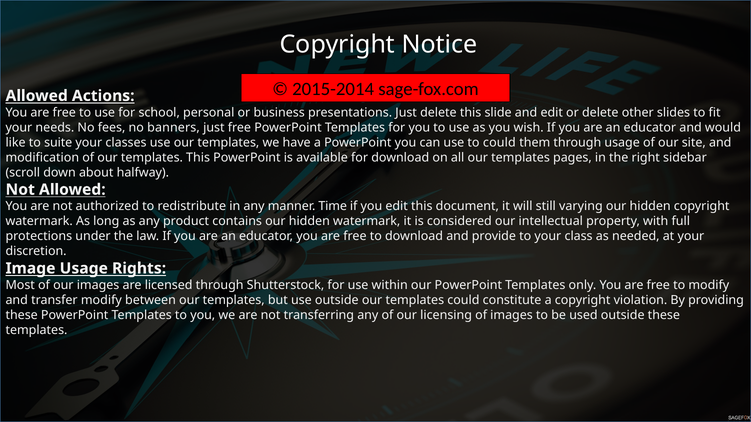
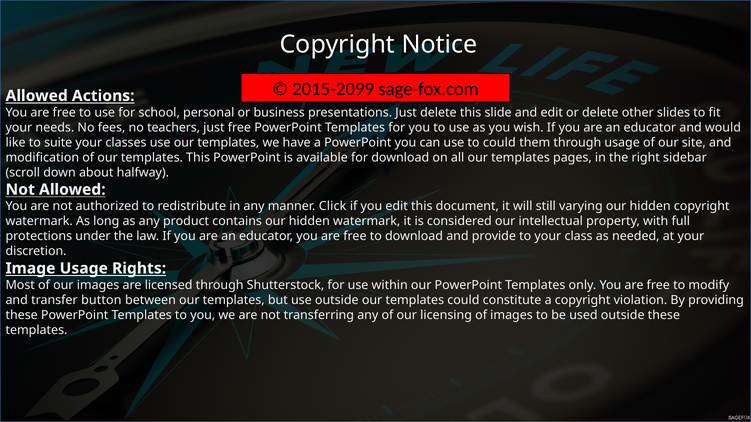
2015-2014: 2015-2014 -> 2015-2099
banners: banners -> teachers
Time: Time -> Click
transfer modify: modify -> button
